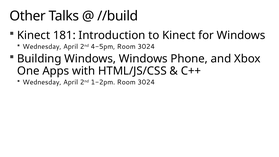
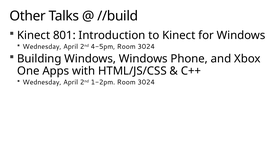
181: 181 -> 801
